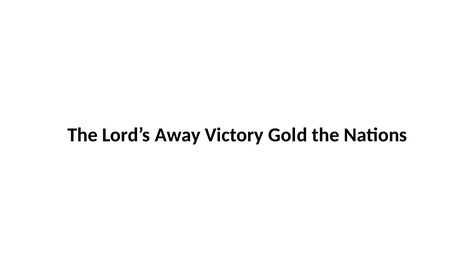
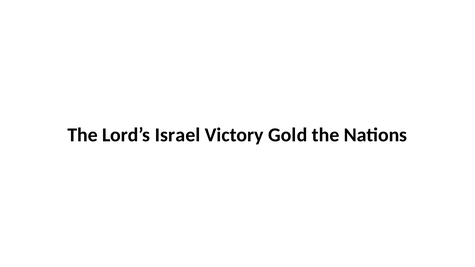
Away: Away -> Israel
